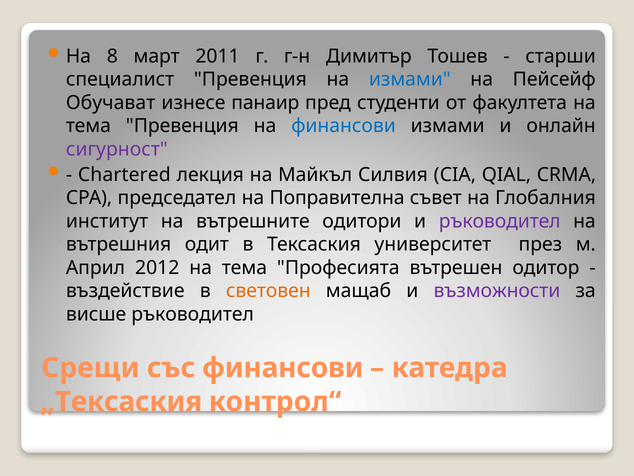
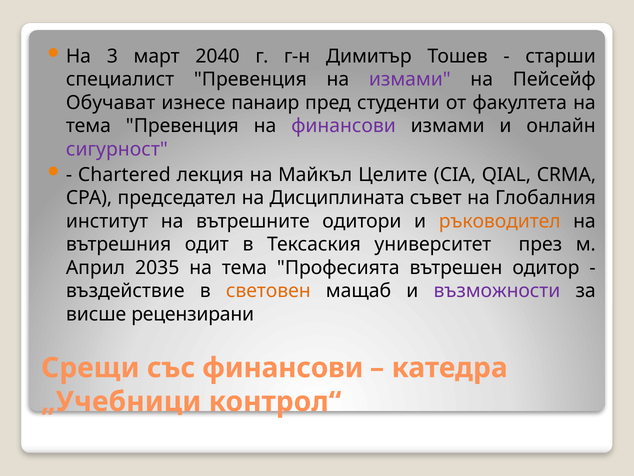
8: 8 -> 3
2011: 2011 -> 2040
измами at (410, 79) colour: blue -> purple
финансови at (344, 126) colour: blue -> purple
Силвия: Силвия -> Целите
Поправителна: Поправителна -> Дисциплината
ръководител at (500, 221) colour: purple -> orange
2012: 2012 -> 2035
висше ръководител: ръководител -> рецензирани
„Тексаския: „Тексаския -> „Учебници
